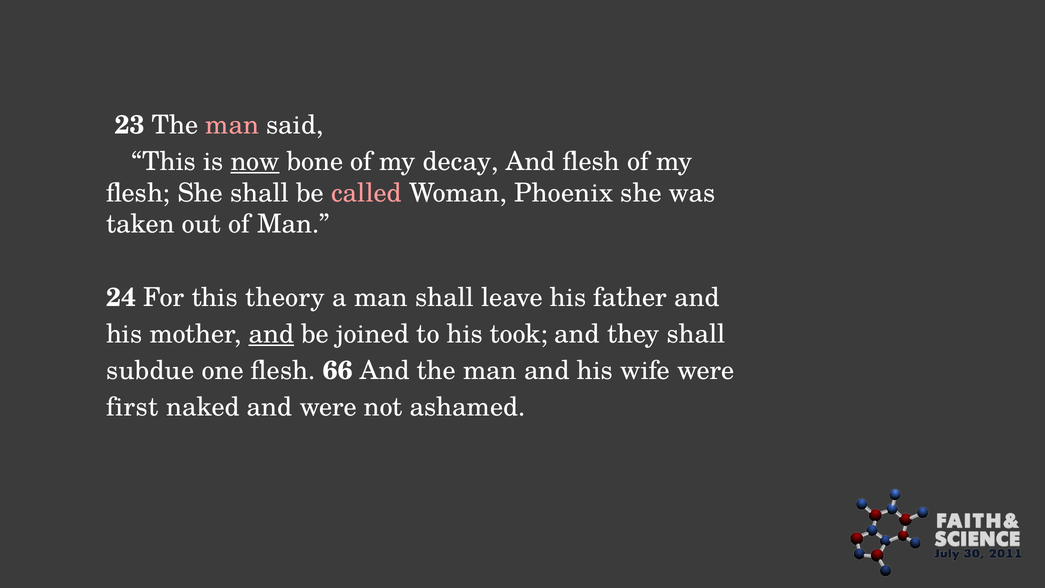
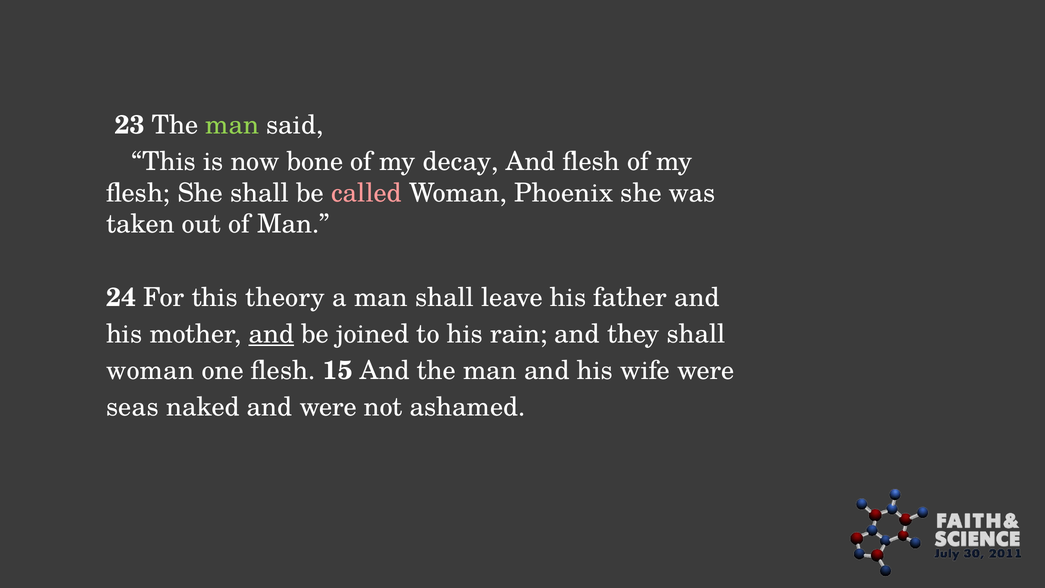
man at (232, 125) colour: pink -> light green
now underline: present -> none
took: took -> rain
subdue at (150, 371): subdue -> woman
66: 66 -> 15
first: first -> seas
